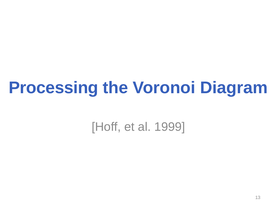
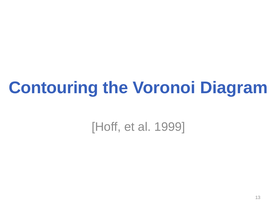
Processing: Processing -> Contouring
